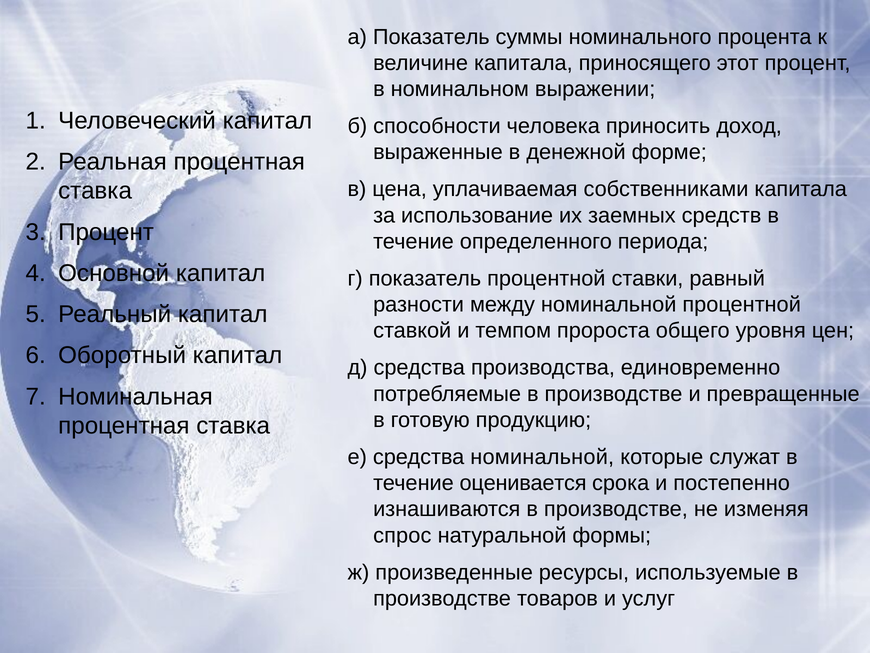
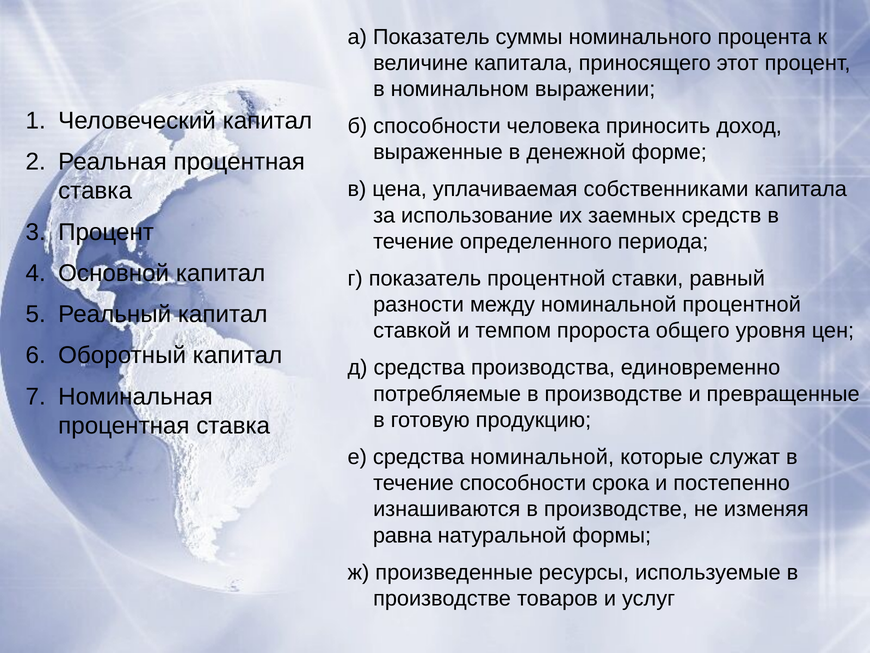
течение оценивается: оценивается -> способности
спрос: спрос -> равна
